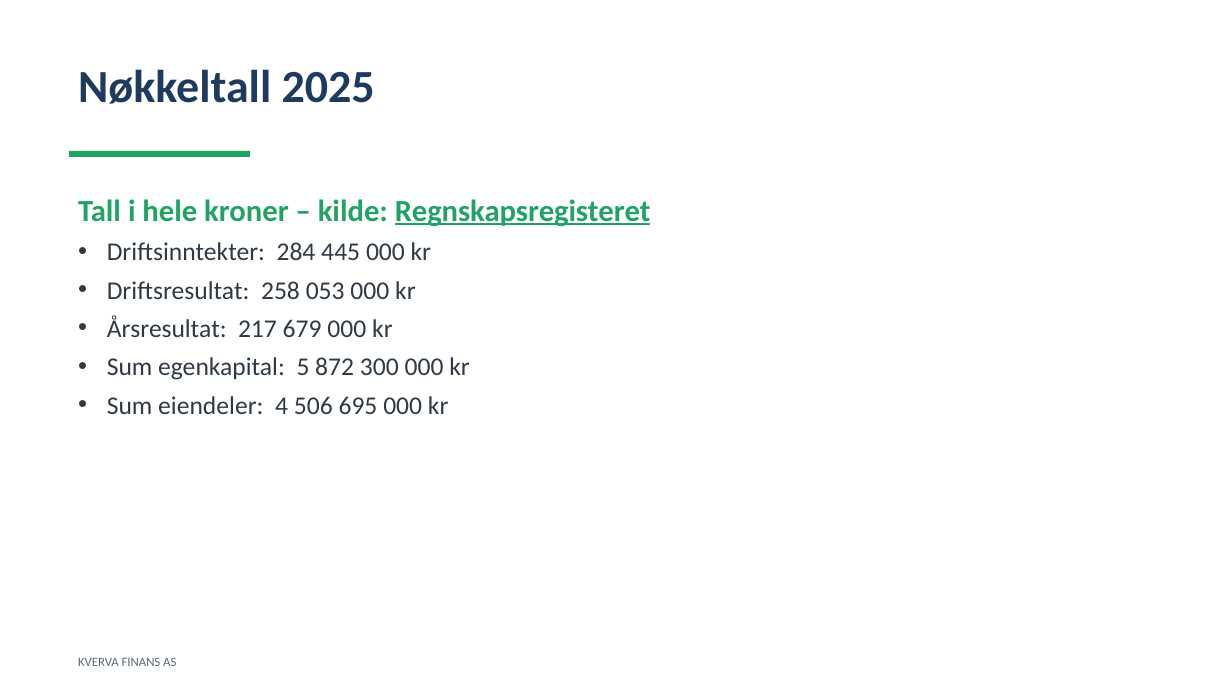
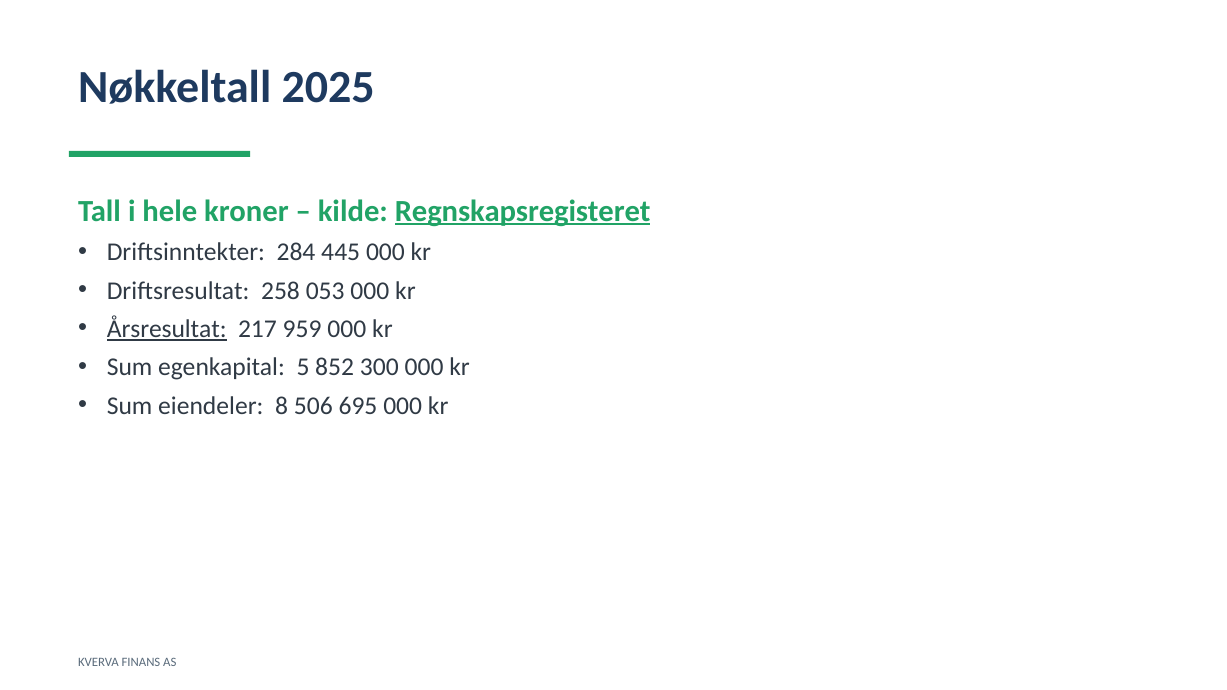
Årsresultat underline: none -> present
679: 679 -> 959
872: 872 -> 852
4: 4 -> 8
